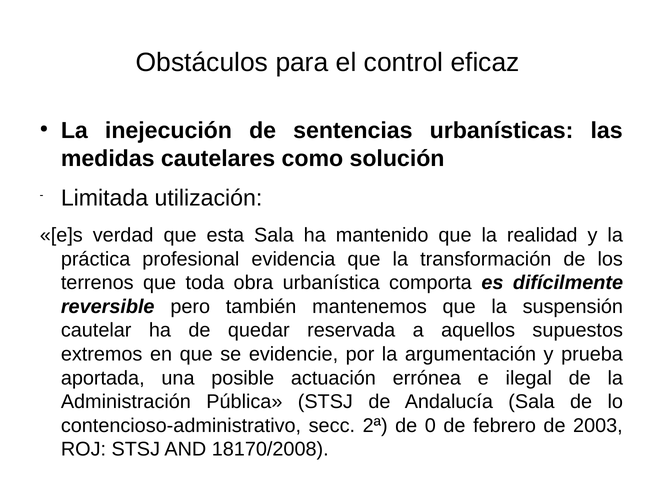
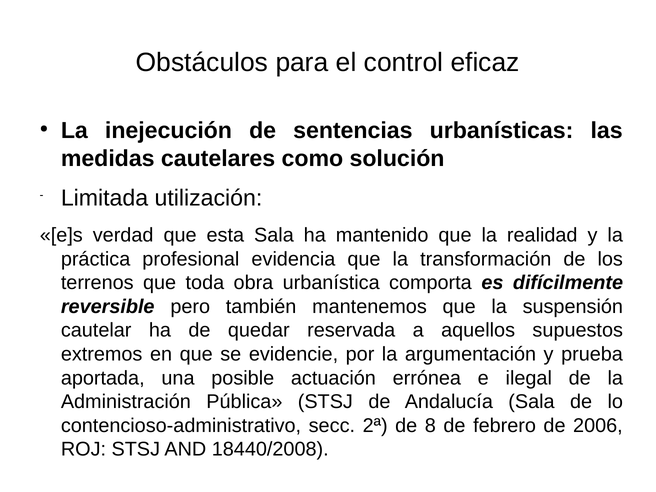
0: 0 -> 8
2003: 2003 -> 2006
18170/2008: 18170/2008 -> 18440/2008
